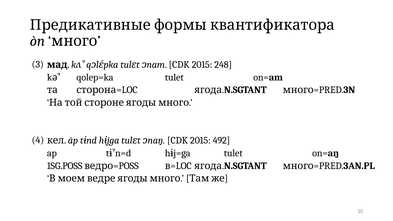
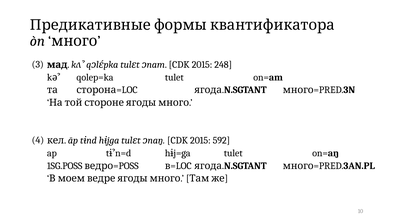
492: 492 -> 592
